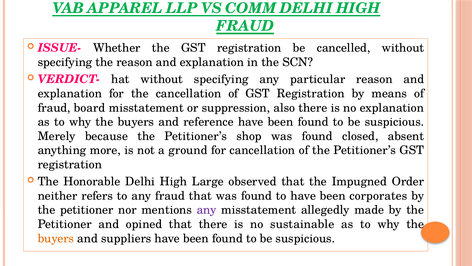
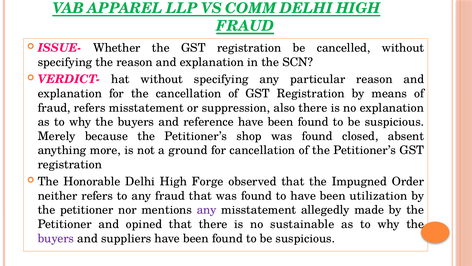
fraud board: board -> refers
Large: Large -> Forge
corporates: corporates -> utilization
buyers at (56, 238) colour: orange -> purple
